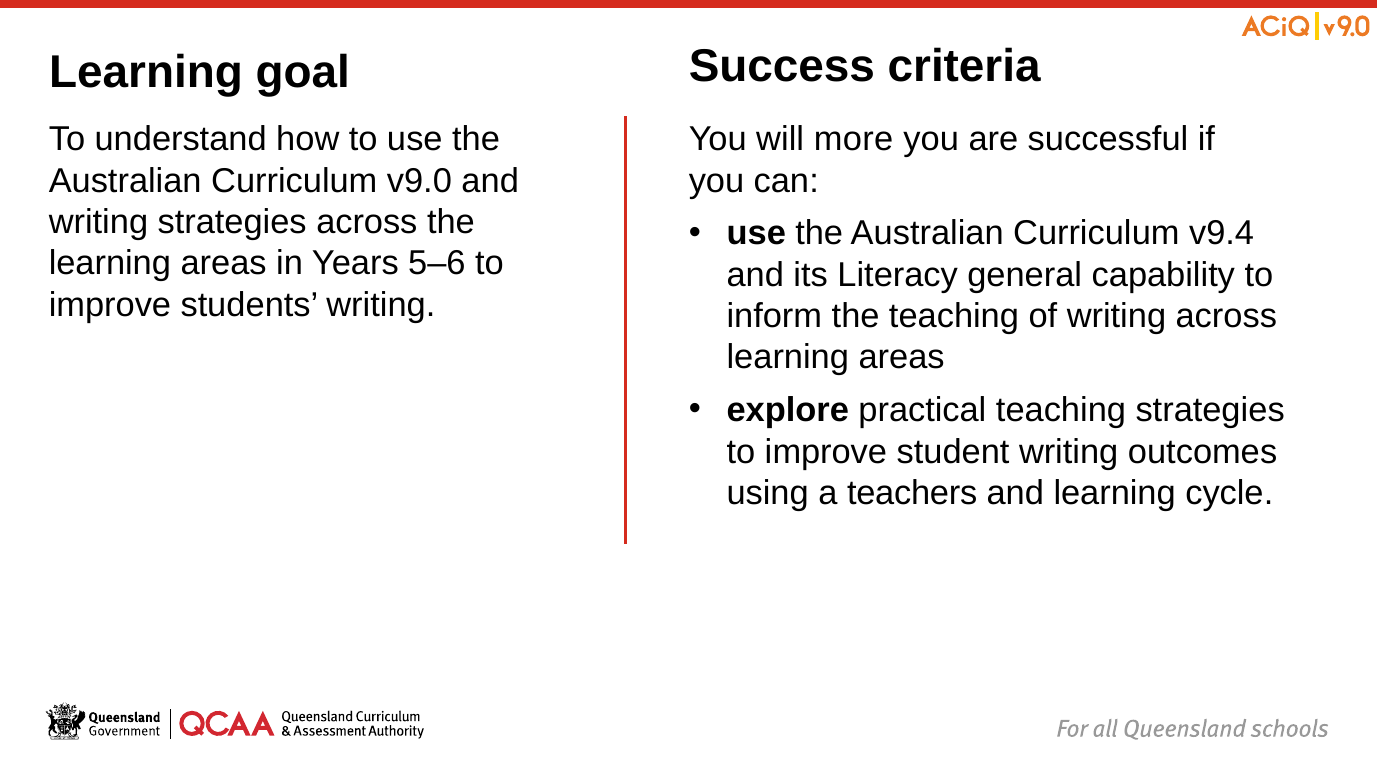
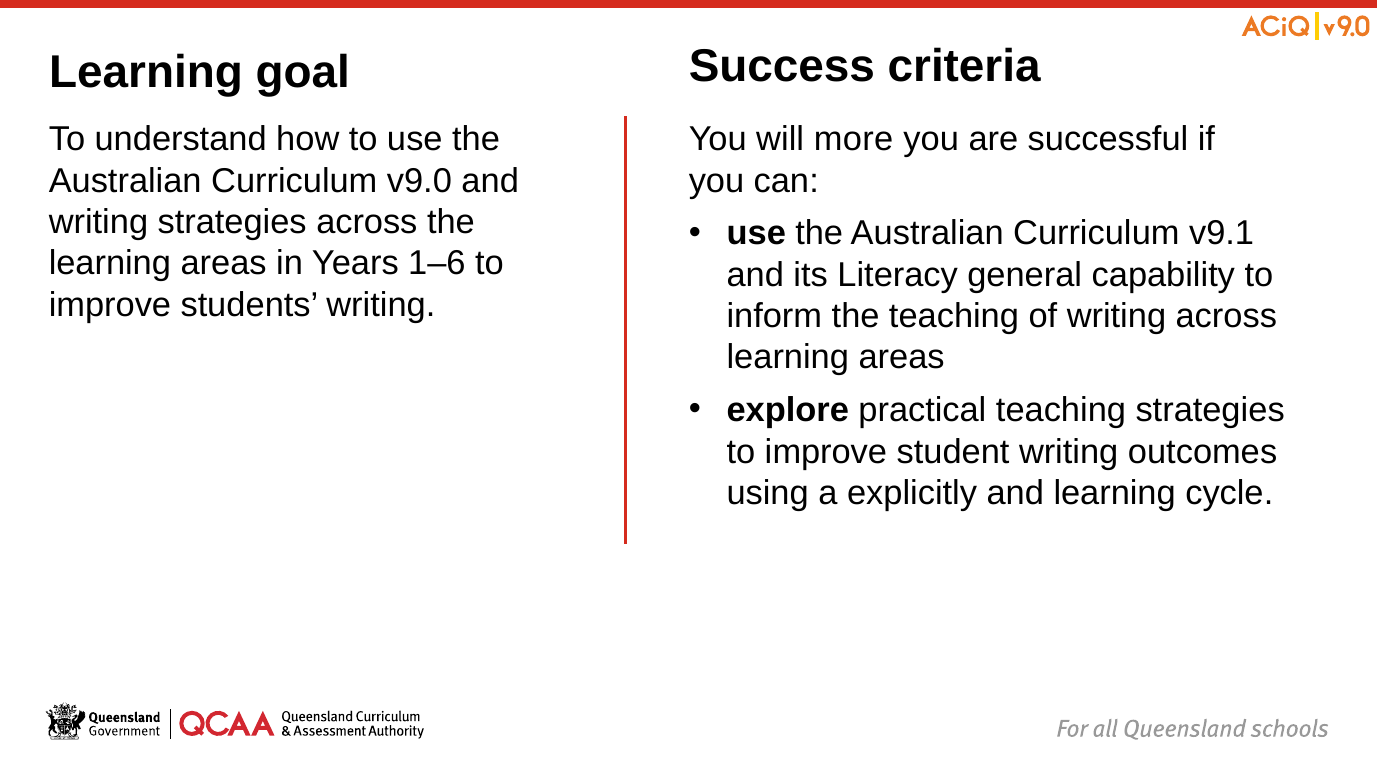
v9.4: v9.4 -> v9.1
5–6: 5–6 -> 1–6
teachers: teachers -> explicitly
